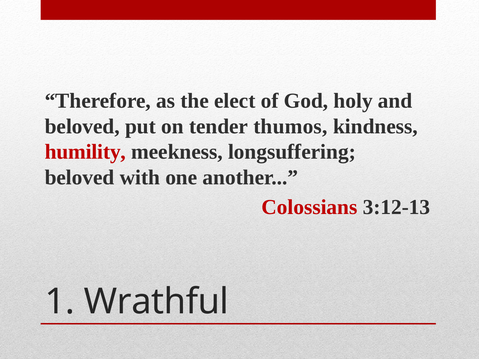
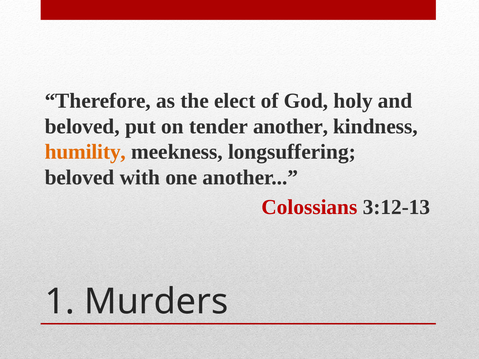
tender thumos: thumos -> another
humility colour: red -> orange
Wrathful: Wrathful -> Murders
